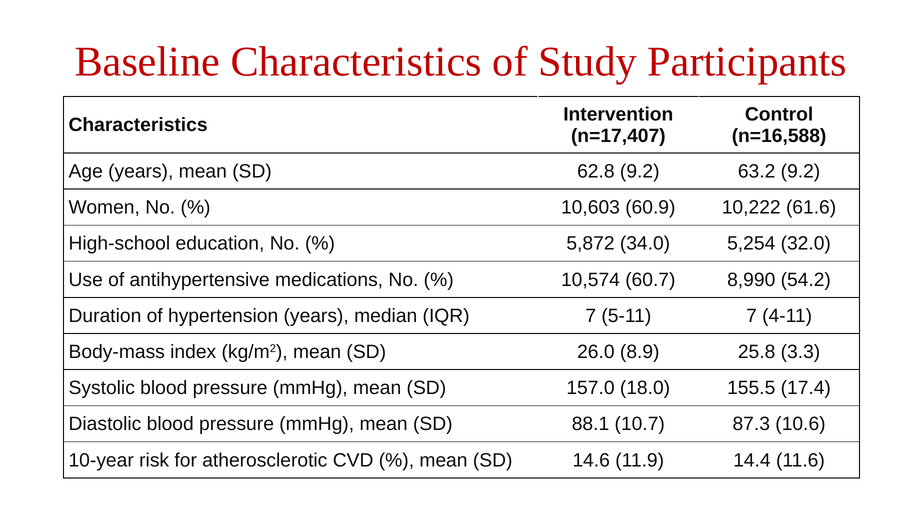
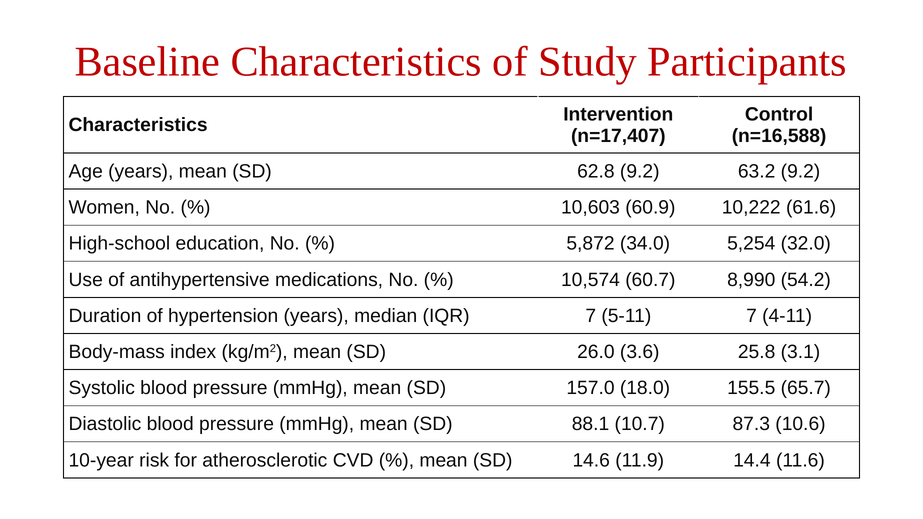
8.9: 8.9 -> 3.6
3.3: 3.3 -> 3.1
17.4: 17.4 -> 65.7
